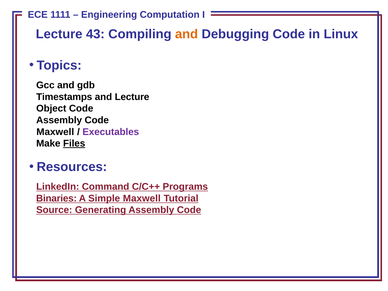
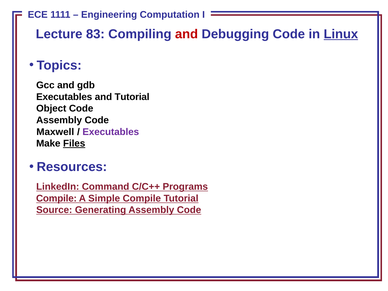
43: 43 -> 83
and at (187, 34) colour: orange -> red
Linux underline: none -> present
Timestamps at (64, 97): Timestamps -> Executables
and Lecture: Lecture -> Tutorial
Binaries at (56, 198): Binaries -> Compile
Simple Maxwell: Maxwell -> Compile
